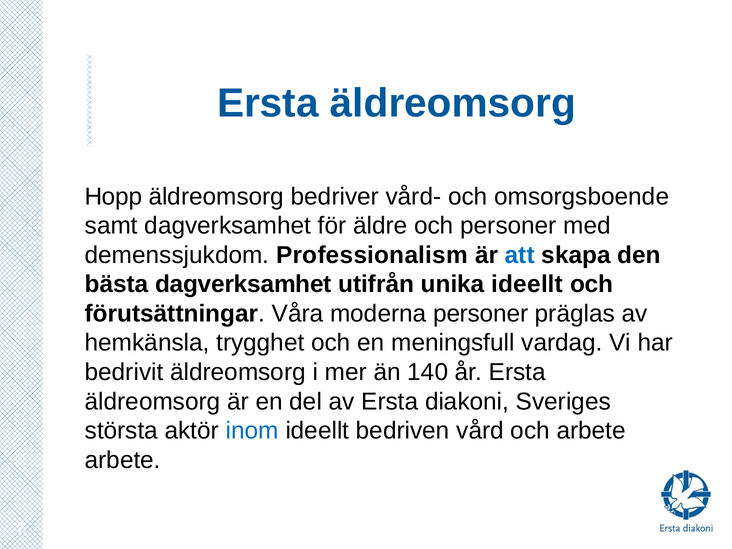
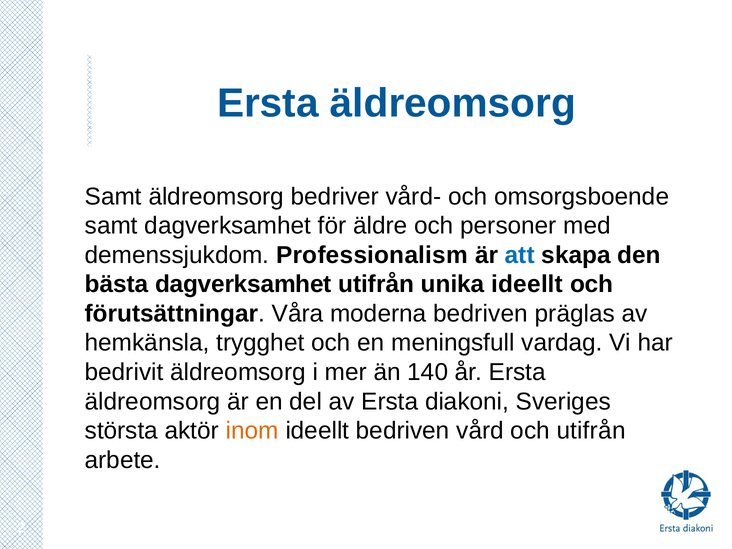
Hopp at (113, 197): Hopp -> Samt
moderna personer: personer -> bedriven
inom colour: blue -> orange
och arbete: arbete -> utifrån
